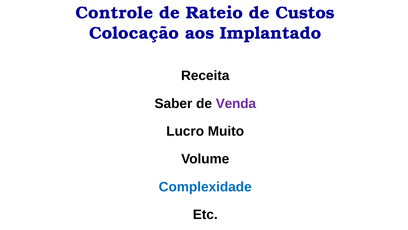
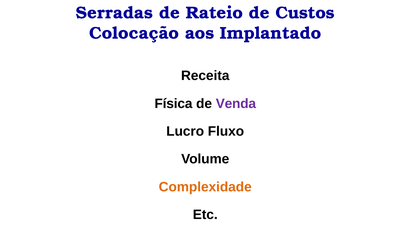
Controle: Controle -> Serradas
Saber: Saber -> Física
Muito: Muito -> Fluxo
Complexidade colour: blue -> orange
